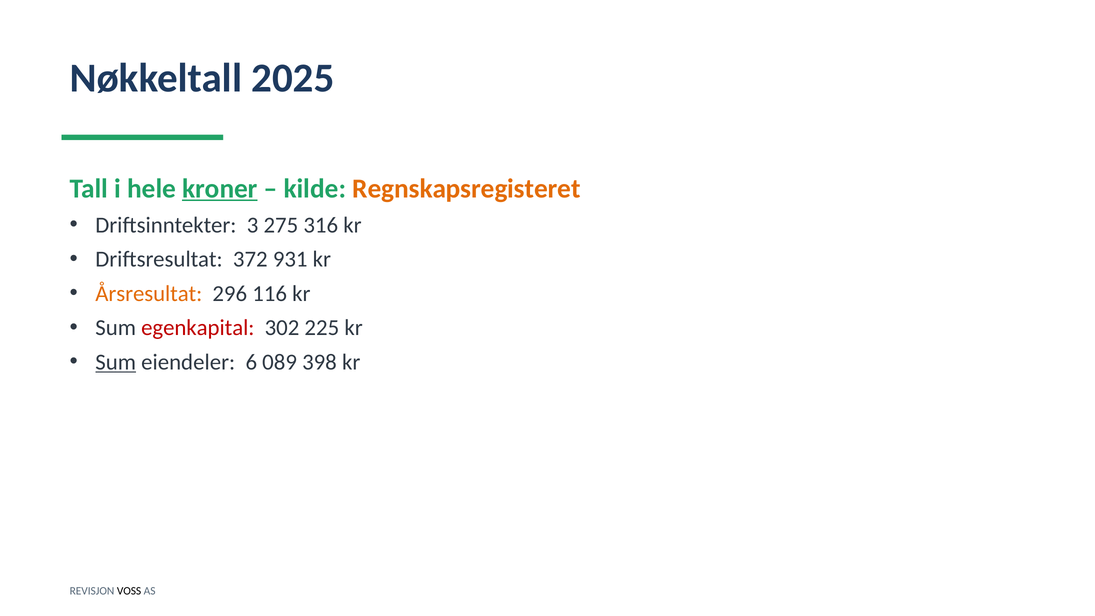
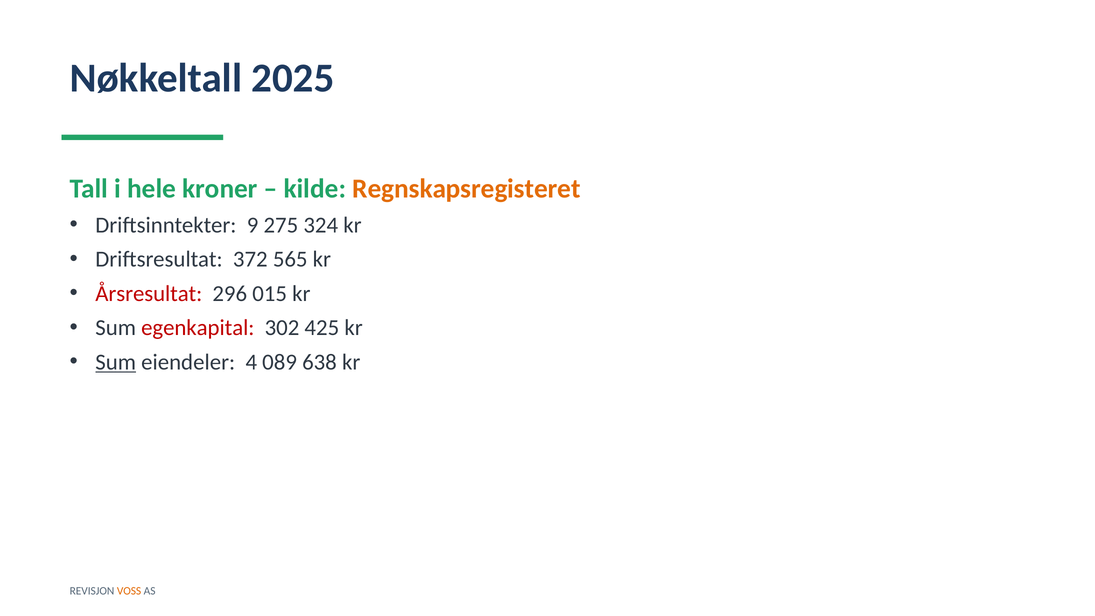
kroner underline: present -> none
3: 3 -> 9
316: 316 -> 324
931: 931 -> 565
Årsresultat colour: orange -> red
116: 116 -> 015
225: 225 -> 425
6: 6 -> 4
398: 398 -> 638
VOSS colour: black -> orange
